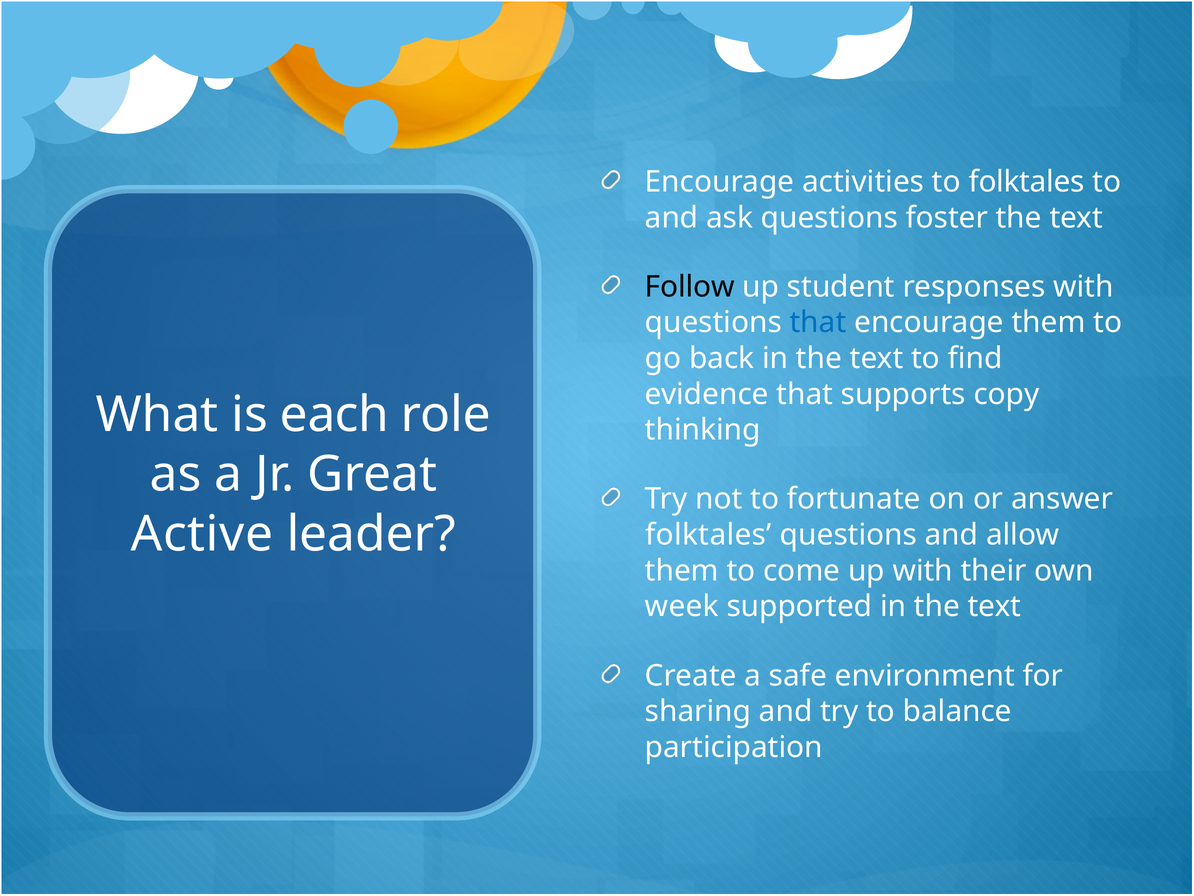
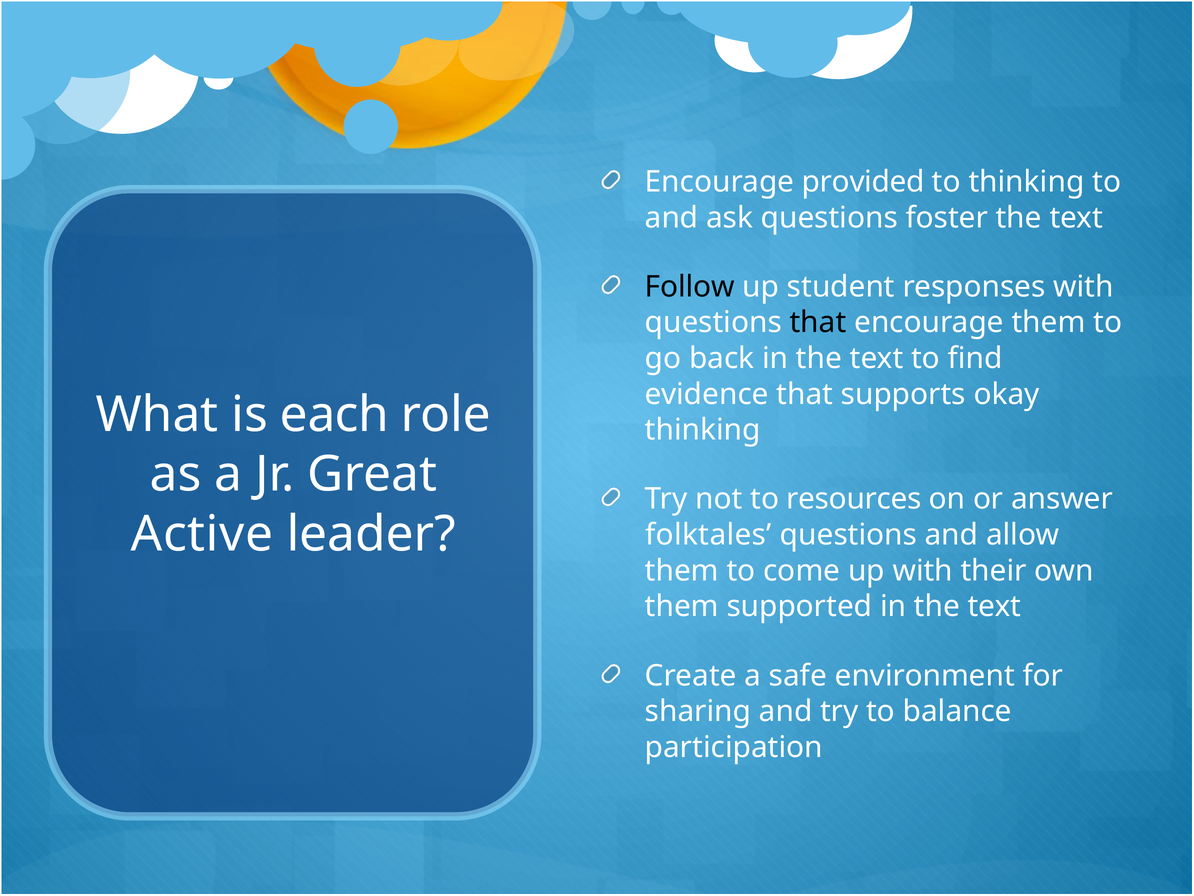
activities: activities -> provided
to folktales: folktales -> thinking
that at (818, 322) colour: blue -> black
copy: copy -> okay
fortunate: fortunate -> resources
week at (682, 606): week -> them
